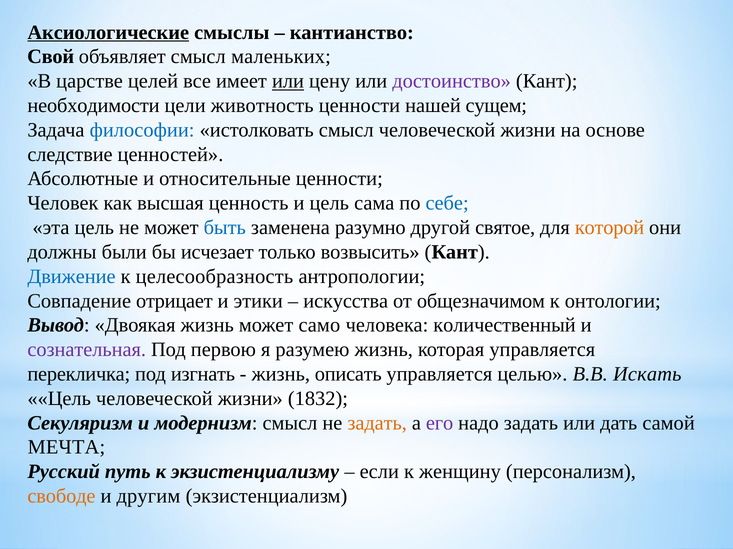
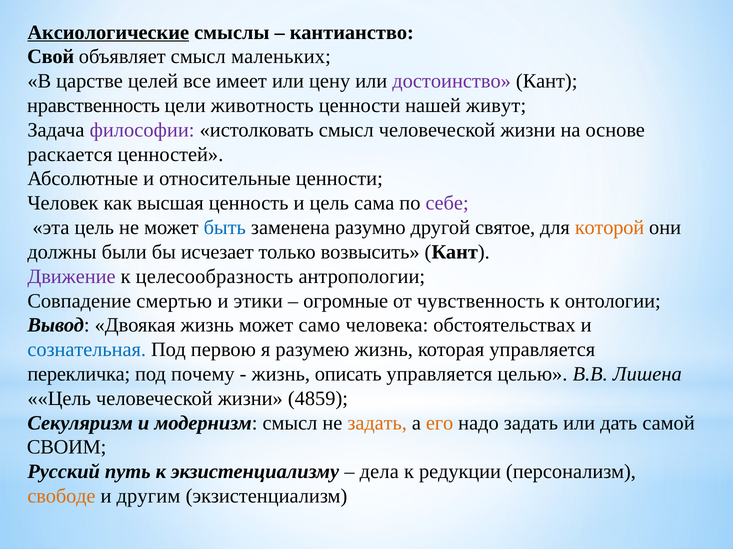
или at (288, 81) underline: present -> none
необходимости: необходимости -> нравственность
сущем: сущем -> живут
философии colour: blue -> purple
следствие: следствие -> раскается
себе colour: blue -> purple
Движение colour: blue -> purple
отрицает: отрицает -> смертью
искусства: искусства -> огромные
общезначимом: общезначимом -> чувственность
количественный: количественный -> обстоятельствах
сознательная colour: purple -> blue
изгнать: изгнать -> почему
Искать: Искать -> Лишена
1832: 1832 -> 4859
его colour: purple -> orange
МЕЧТА: МЕЧТА -> СВОИМ
если: если -> дела
женщину: женщину -> редукции
